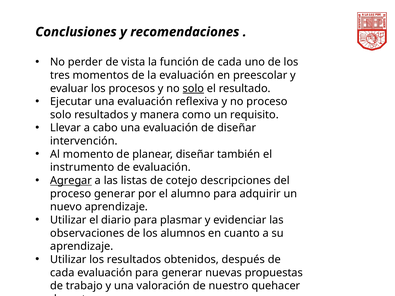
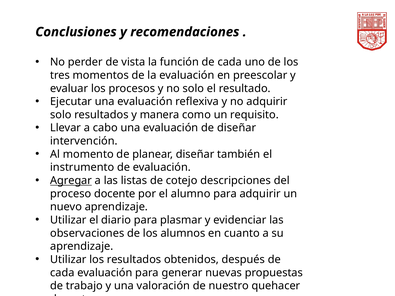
solo at (193, 88) underline: present -> none
no proceso: proceso -> adquirir
proceso generar: generar -> docente
